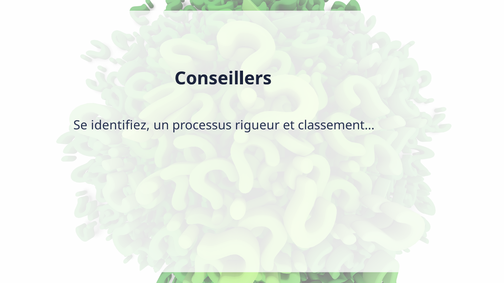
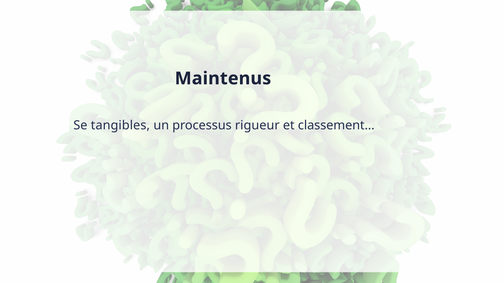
Conseillers: Conseillers -> Maintenus
identifiez: identifiez -> tangibles
